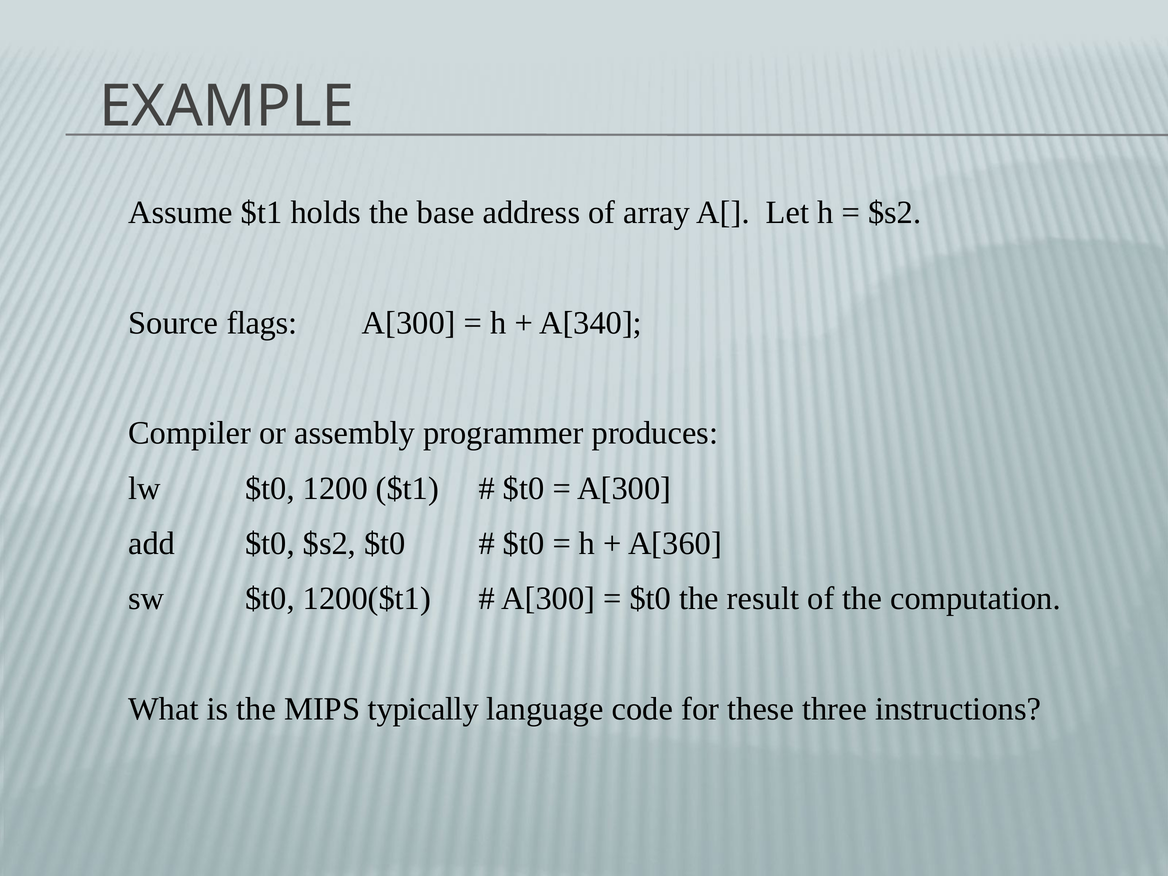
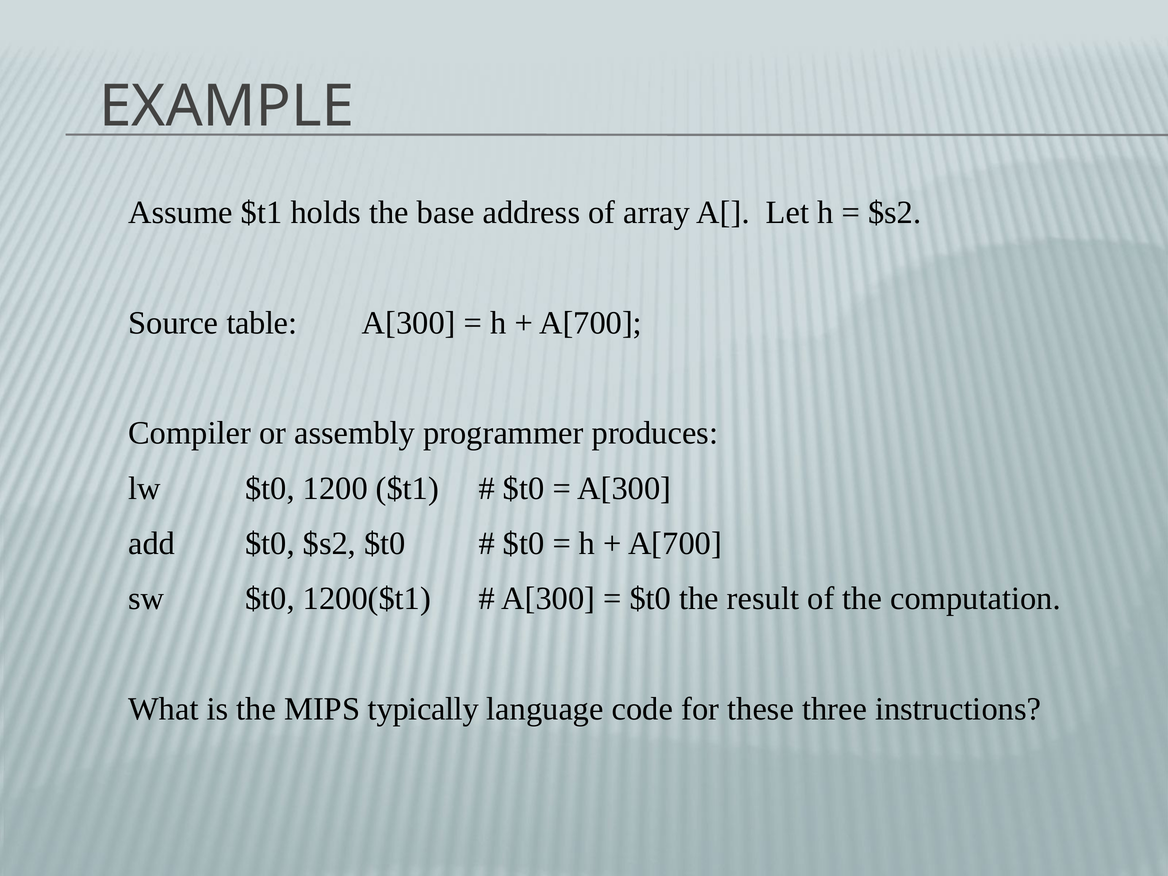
flags: flags -> table
A[340 at (591, 323): A[340 -> A[700
A[360 at (675, 544): A[360 -> A[700
